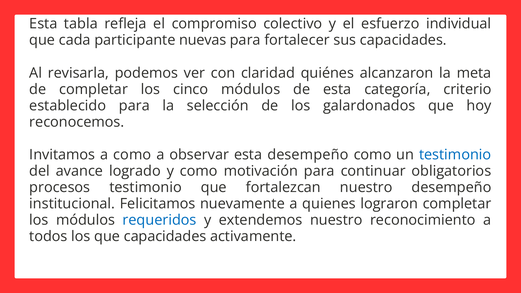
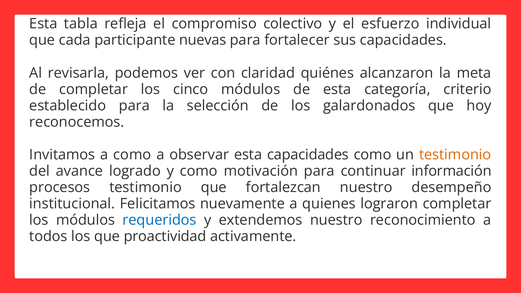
esta desempeño: desempeño -> capacidades
testimonio at (455, 155) colour: blue -> orange
obligatorios: obligatorios -> información
que capacidades: capacidades -> proactividad
